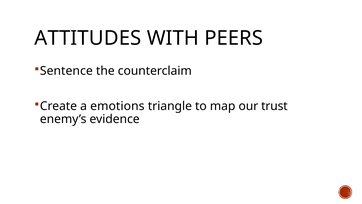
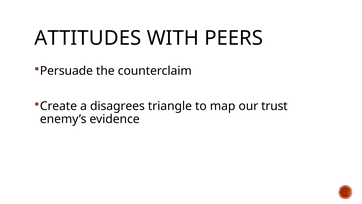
Sentence: Sentence -> Persuade
emotions: emotions -> disagrees
